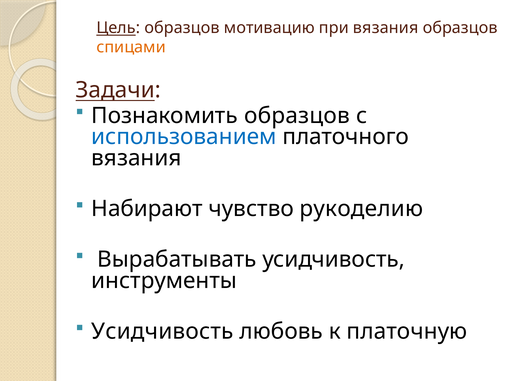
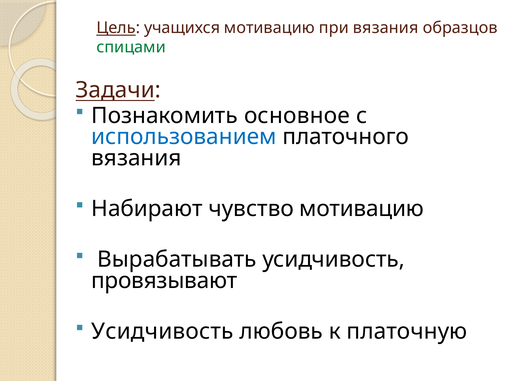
Цель образцов: образцов -> учащихся
спицами colour: orange -> green
Познакомить образцов: образцов -> основное
чувство рукоделию: рукоделию -> мотивацию
инструменты: инструменты -> провязывают
